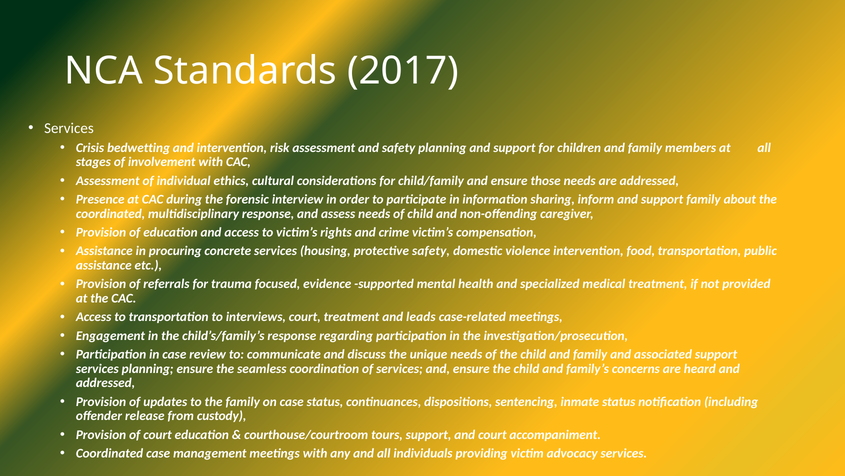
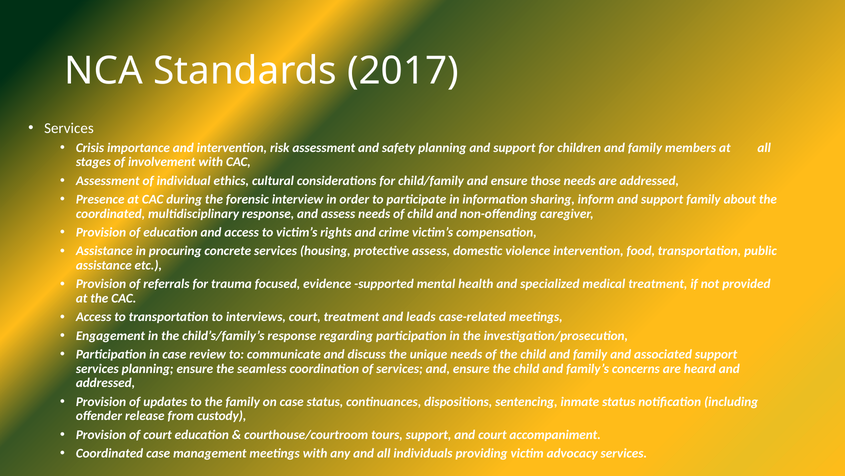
bedwetting: bedwetting -> importance
protective safety: safety -> assess
